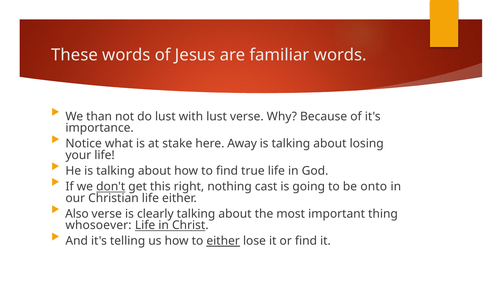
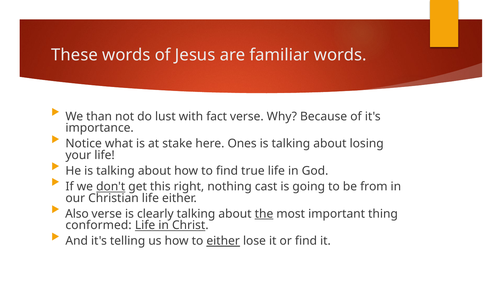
with lust: lust -> fact
Away: Away -> Ones
onto: onto -> from
the underline: none -> present
whosoever: whosoever -> conformed
